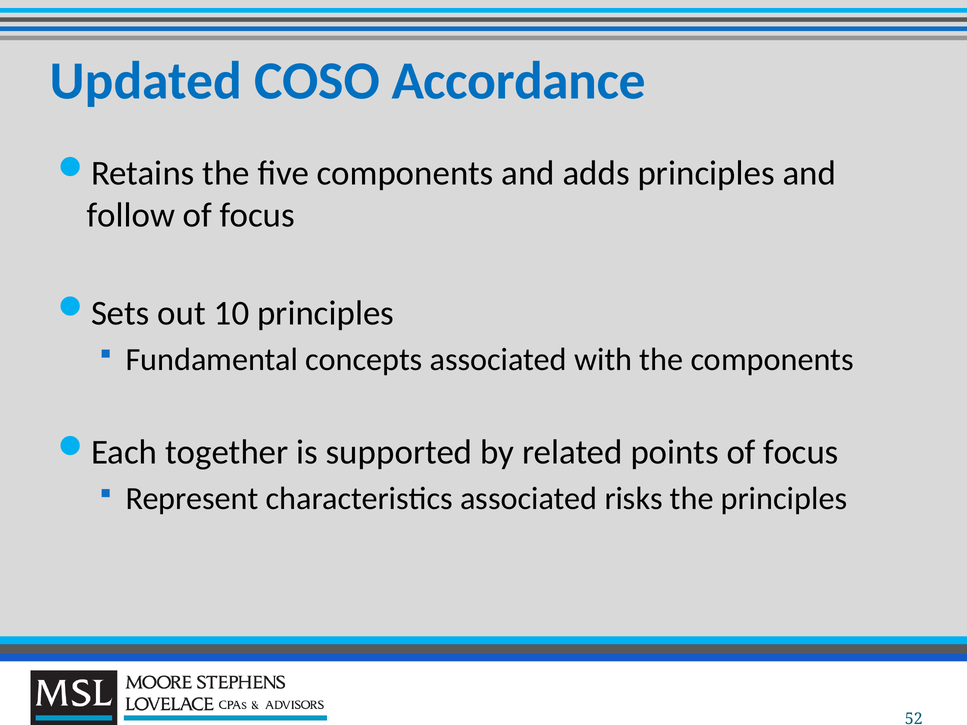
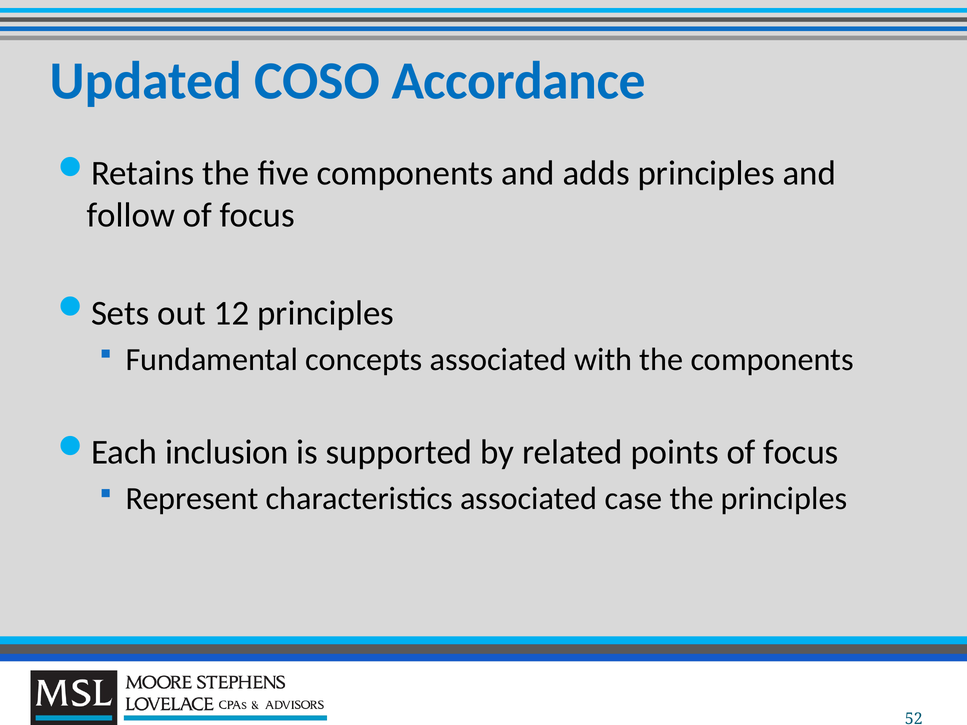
10: 10 -> 12
together: together -> inclusion
risks: risks -> case
